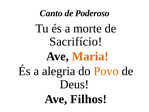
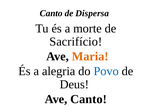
Poderoso: Poderoso -> Dispersa
Povo colour: orange -> blue
Ave Filhos: Filhos -> Canto
